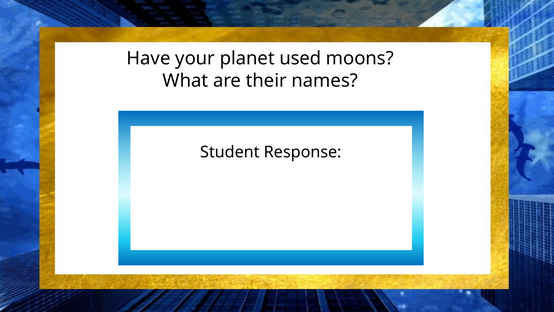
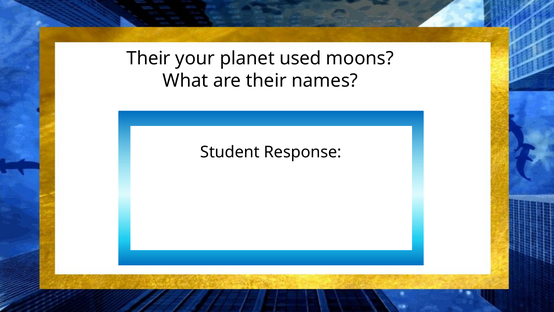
Have at (149, 58): Have -> Their
